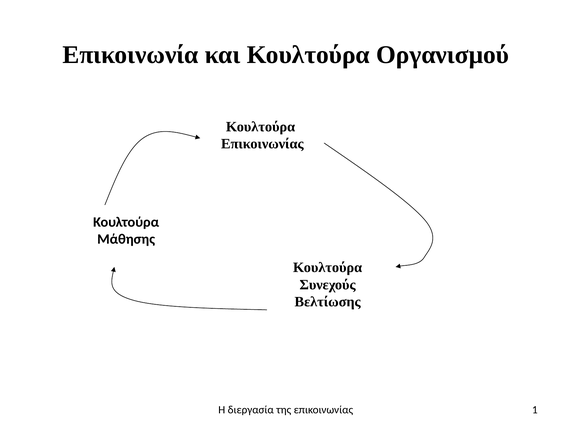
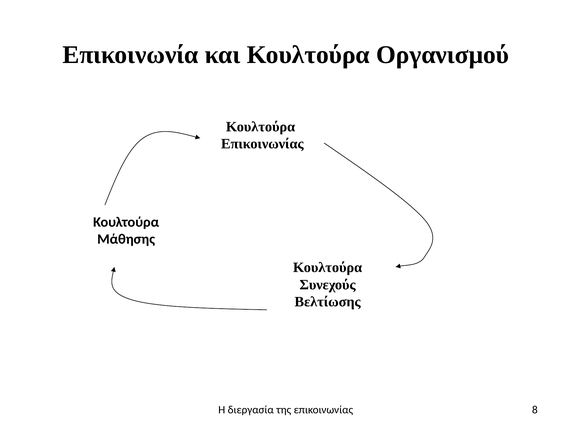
1: 1 -> 8
